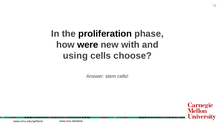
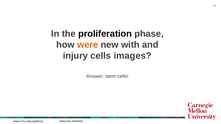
were colour: black -> orange
using: using -> injury
choose: choose -> images
